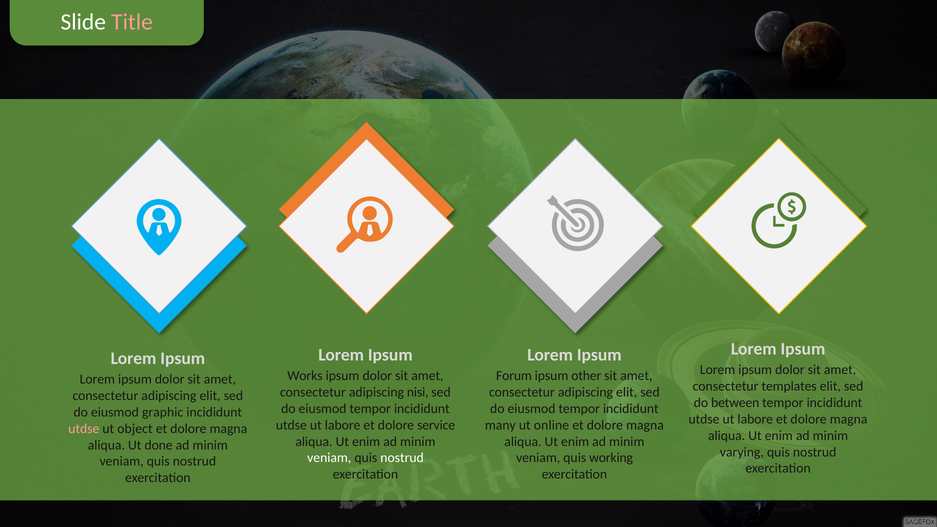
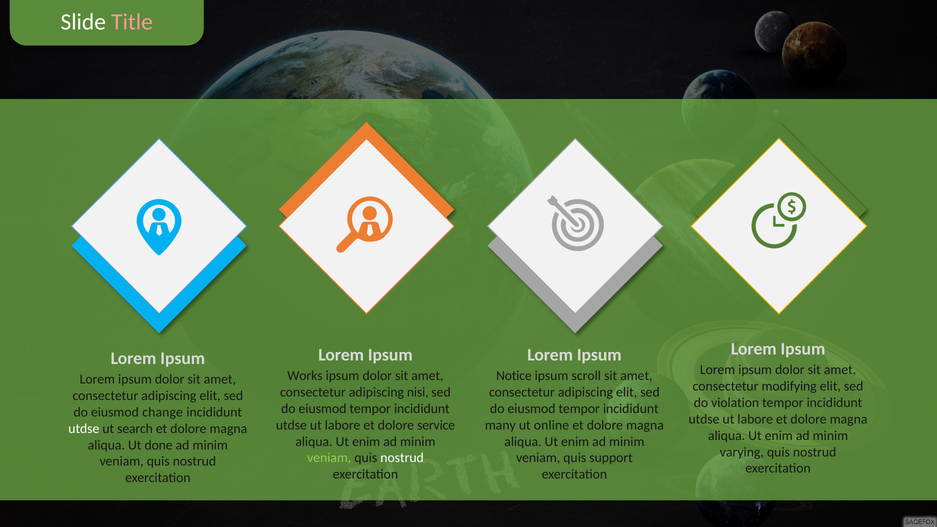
Forum: Forum -> Notice
other: other -> scroll
templates: templates -> modifying
between: between -> violation
graphic: graphic -> change
utdse at (84, 429) colour: pink -> white
object: object -> search
veniam at (329, 458) colour: white -> light green
working: working -> support
